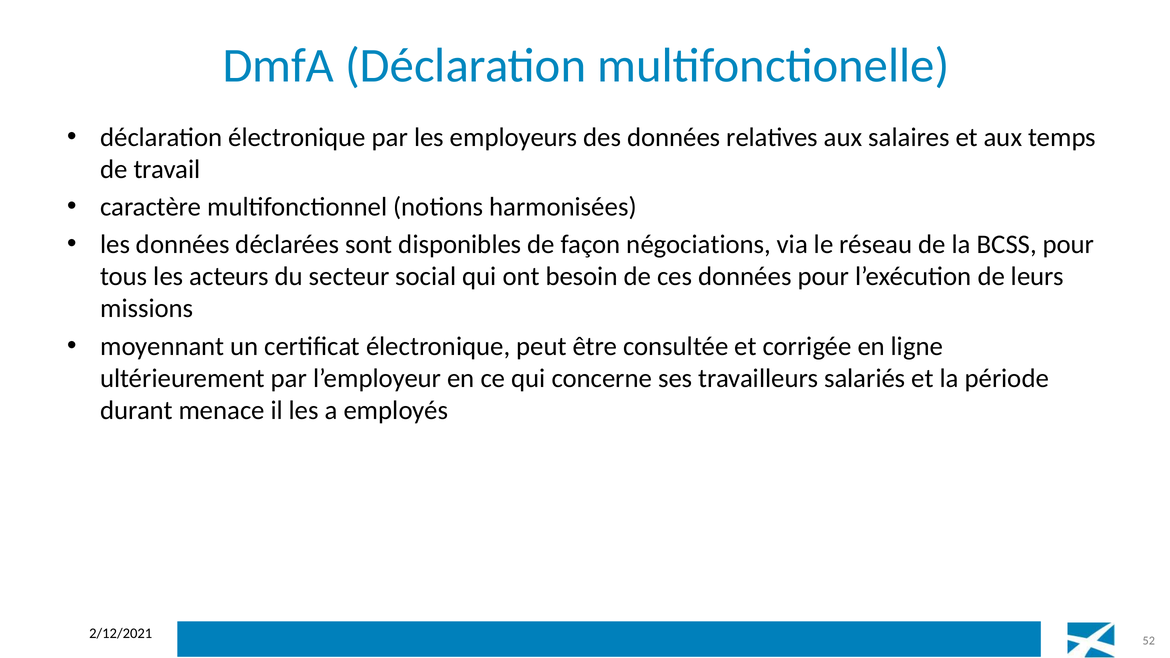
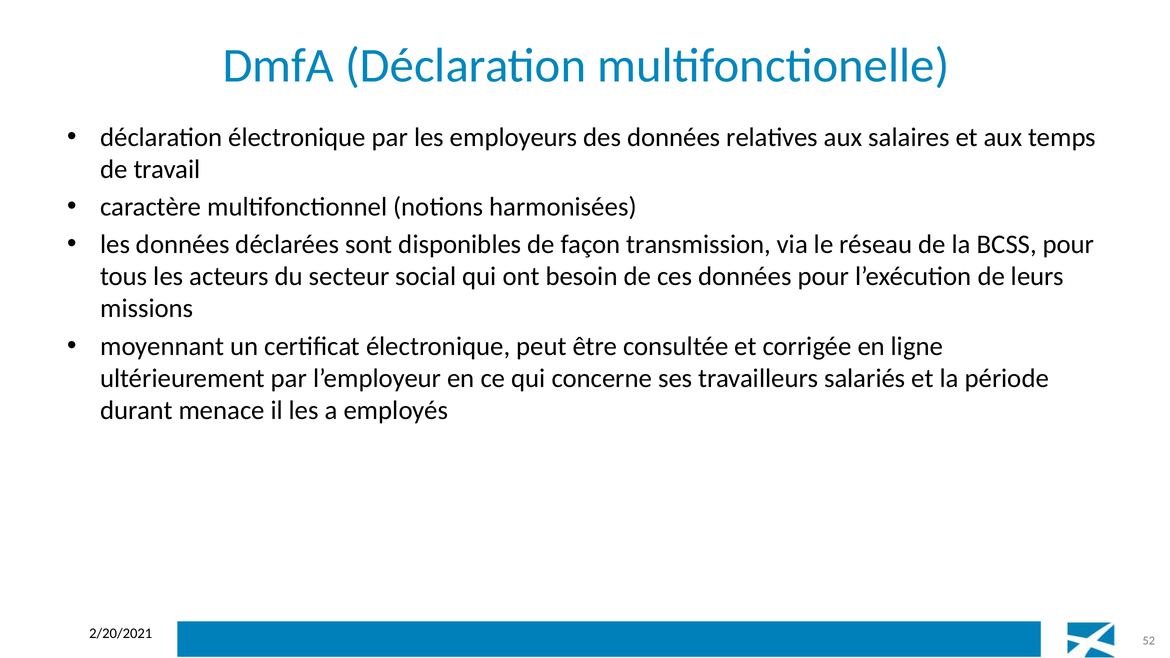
négociations: négociations -> transmission
2/12/2021: 2/12/2021 -> 2/20/2021
